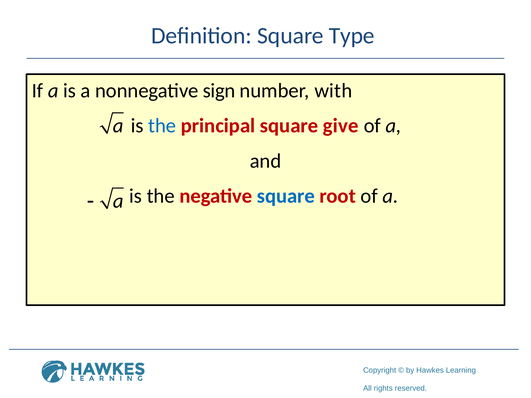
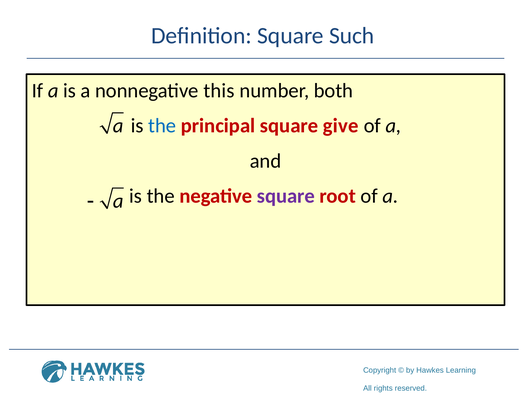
Type: Type -> Such
sign: sign -> this
with: with -> both
square at (286, 196) colour: blue -> purple
